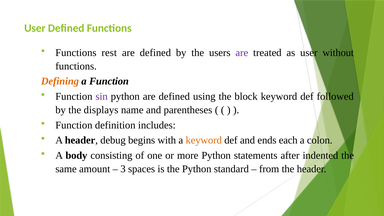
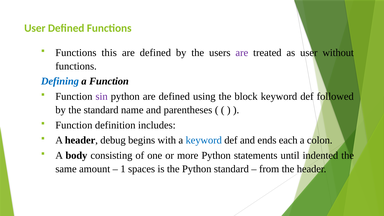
rest: rest -> this
Defining colour: orange -> blue
the displays: displays -> standard
keyword at (204, 140) colour: orange -> blue
after: after -> until
3: 3 -> 1
